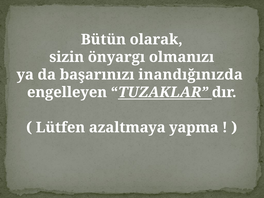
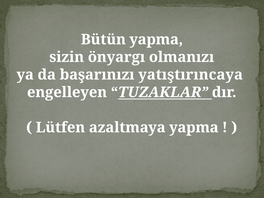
Bütün olarak: olarak -> yapma
inandığınızda: inandığınızda -> yatıştırıncaya
